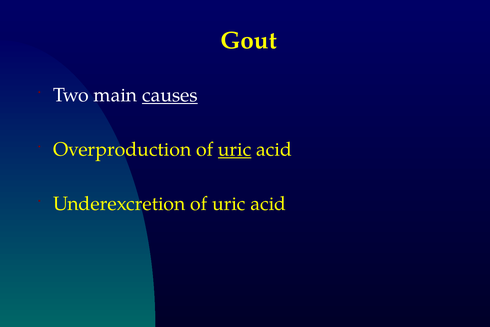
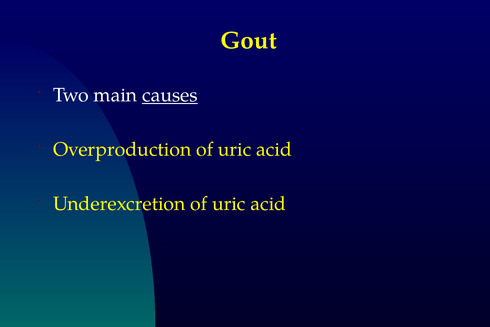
uric at (235, 149) underline: present -> none
